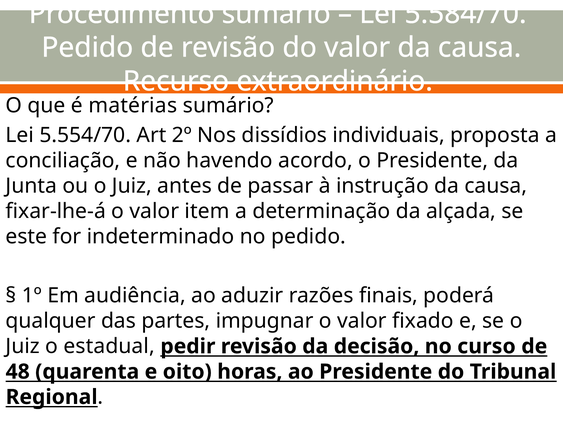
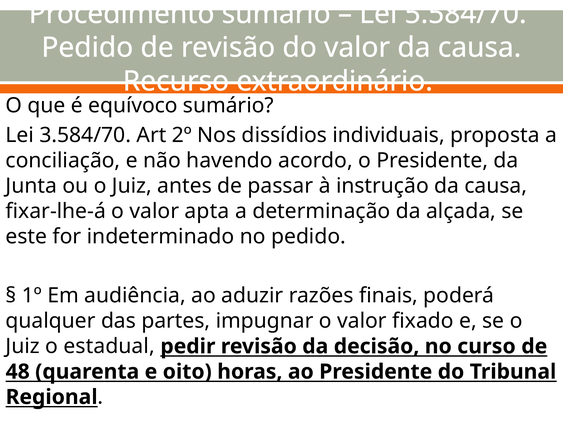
matérias: matérias -> equívoco
5.554/70: 5.554/70 -> 3.584/70
item: item -> apta
